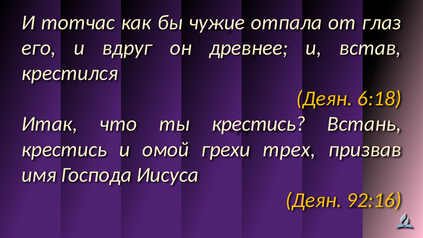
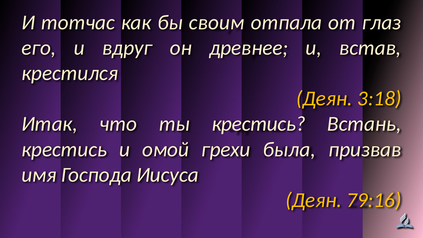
чужие: чужие -> своим
6:18: 6:18 -> 3:18
трех: трех -> была
92:16: 92:16 -> 79:16
